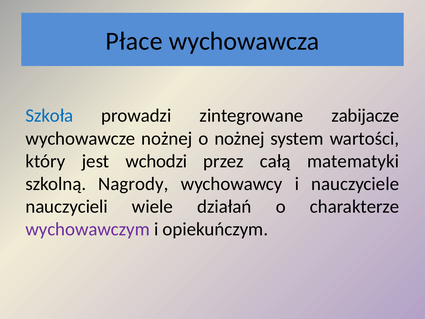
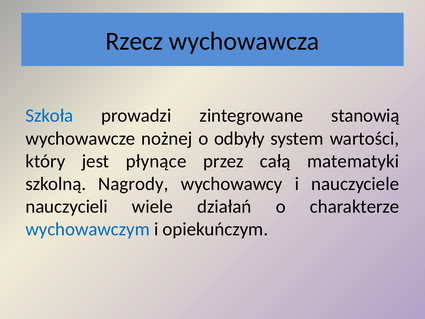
Płace: Płace -> Rzecz
zabijacze: zabijacze -> stanowią
o nożnej: nożnej -> odbyły
wchodzi: wchodzi -> płynące
wychowawczym colour: purple -> blue
